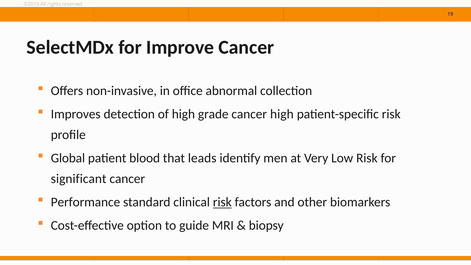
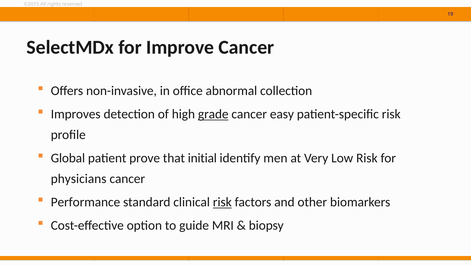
grade underline: none -> present
cancer high: high -> easy
blood: blood -> prove
leads: leads -> initial
significant: significant -> physicians
